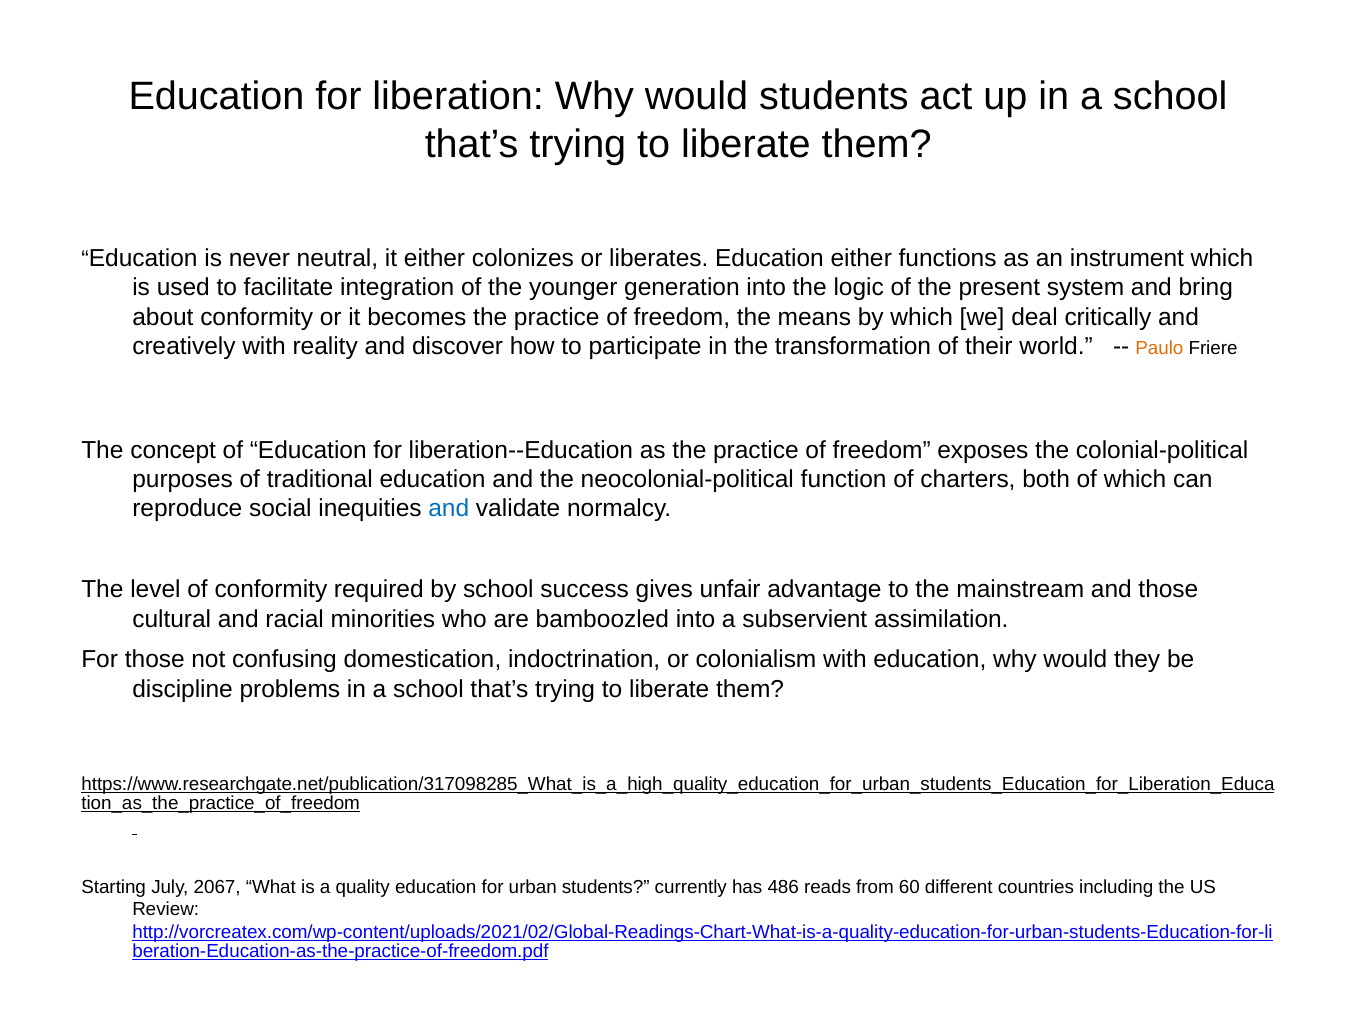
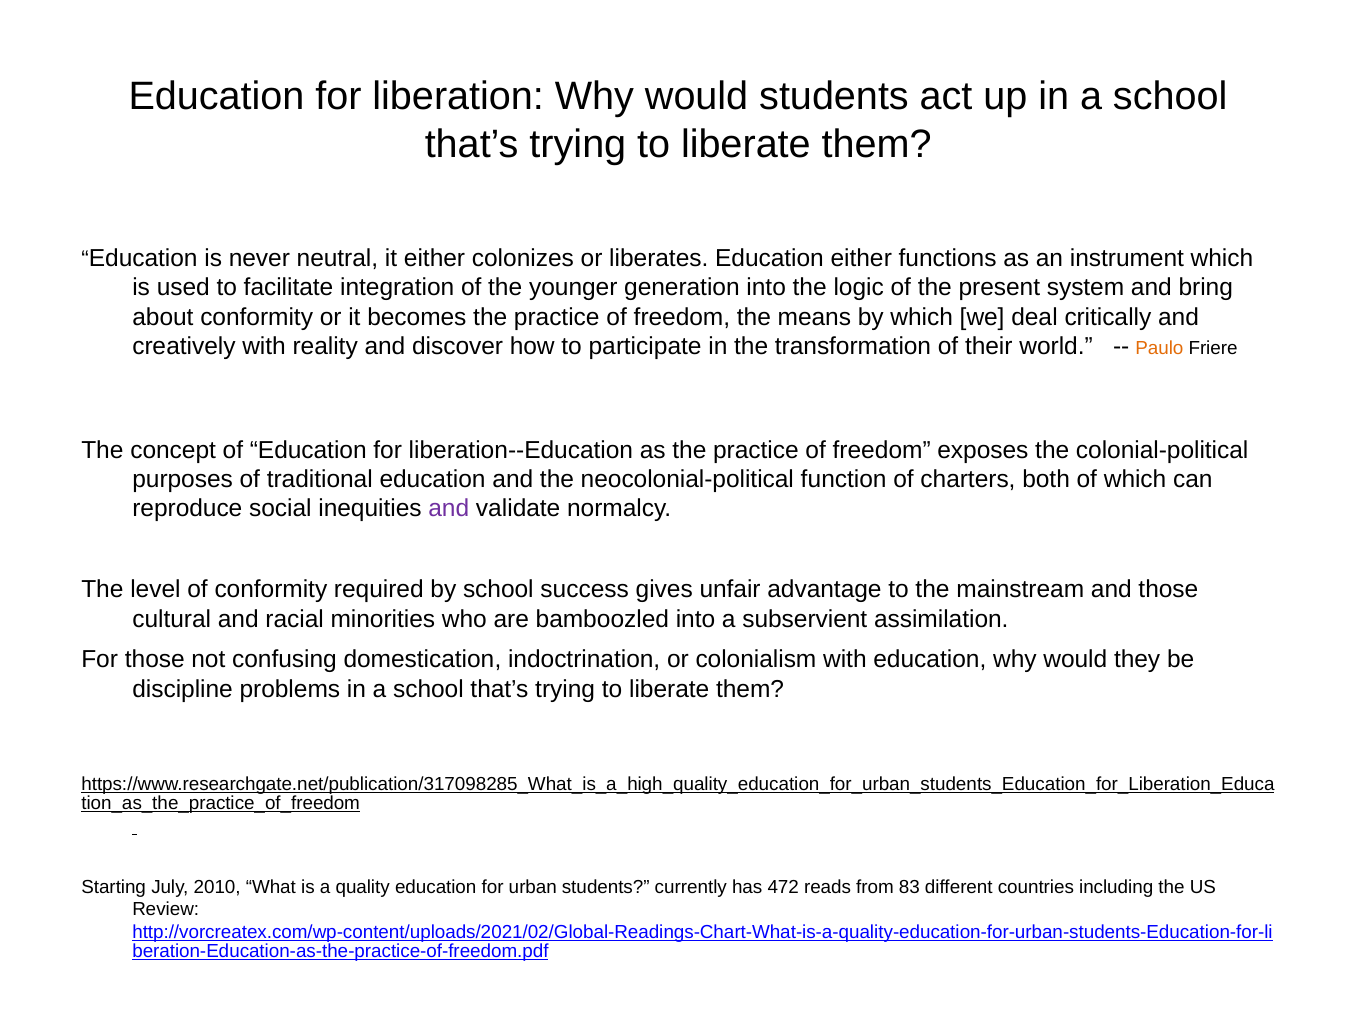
and at (449, 509) colour: blue -> purple
2067: 2067 -> 2010
486: 486 -> 472
60: 60 -> 83
